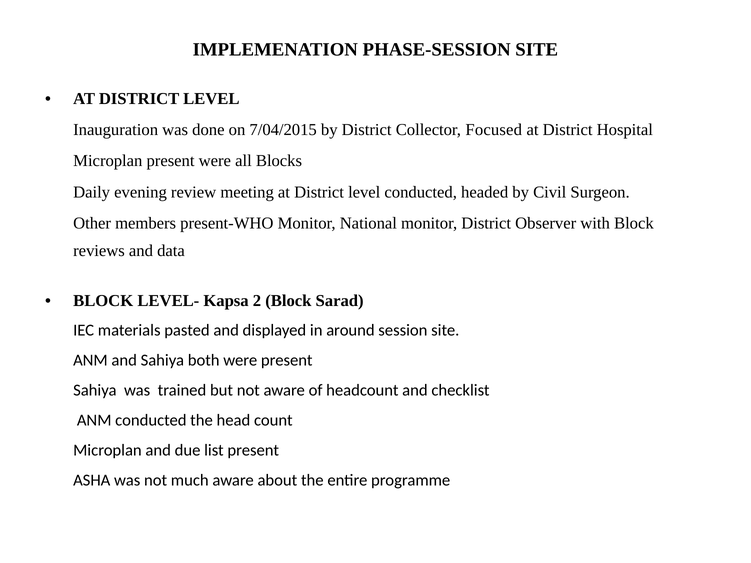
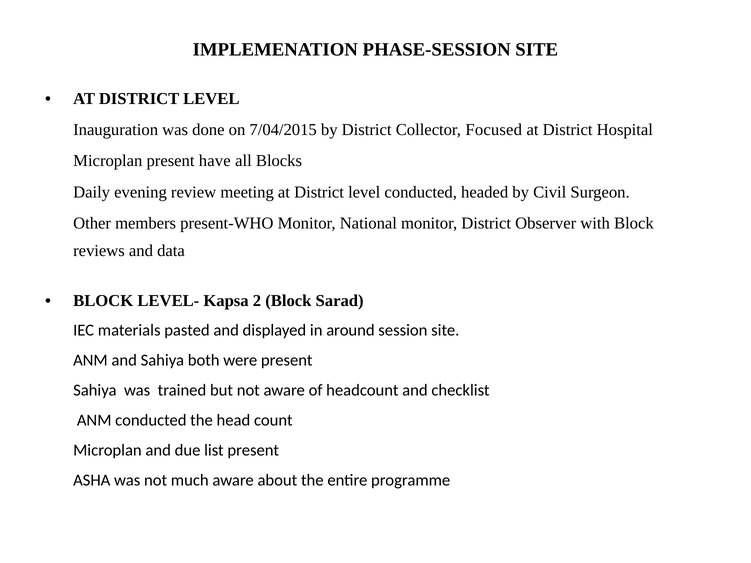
present were: were -> have
